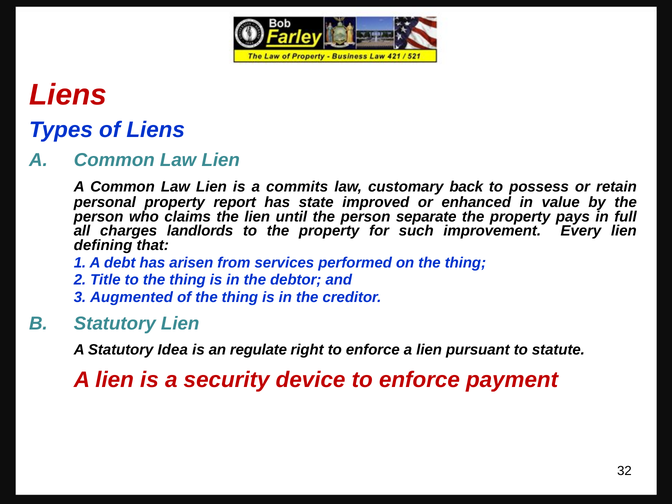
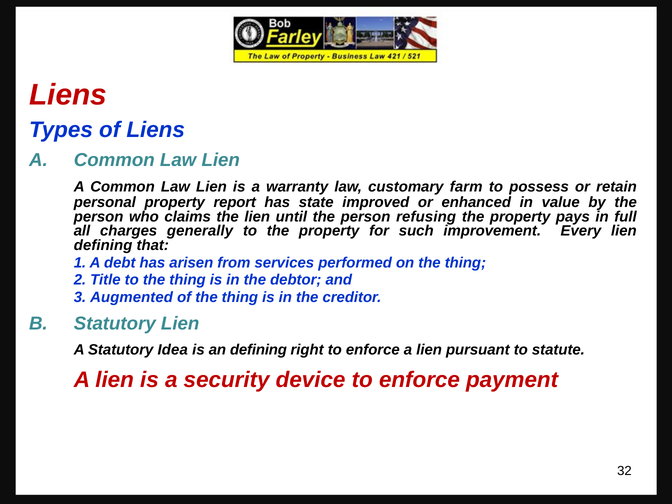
commits: commits -> warranty
back: back -> farm
separate: separate -> refusing
landlords: landlords -> generally
an regulate: regulate -> defining
